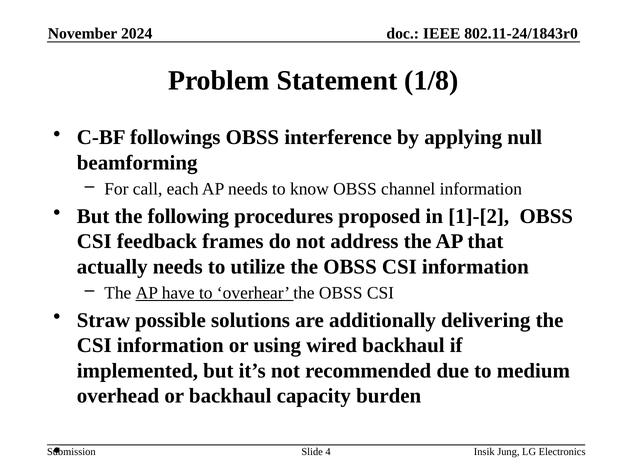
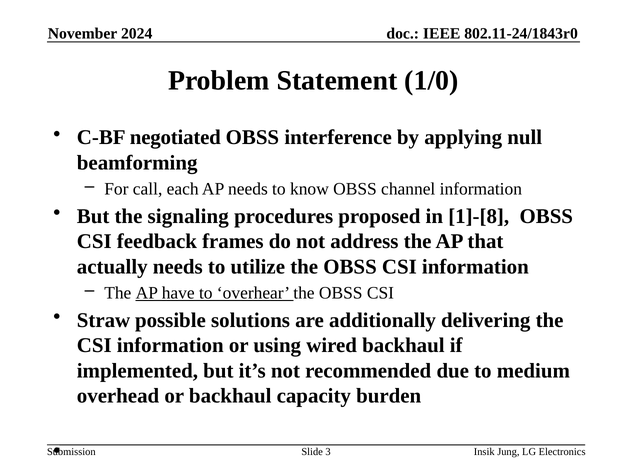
1/8: 1/8 -> 1/0
followings: followings -> negotiated
following: following -> signaling
1]-[2: 1]-[2 -> 1]-[8
4: 4 -> 3
